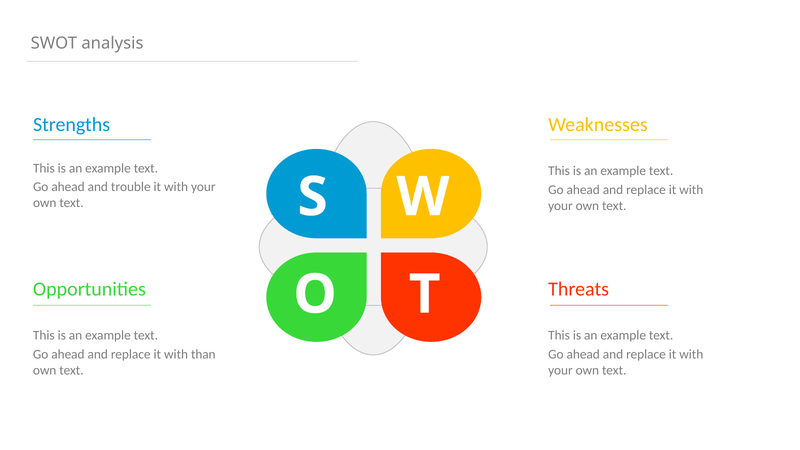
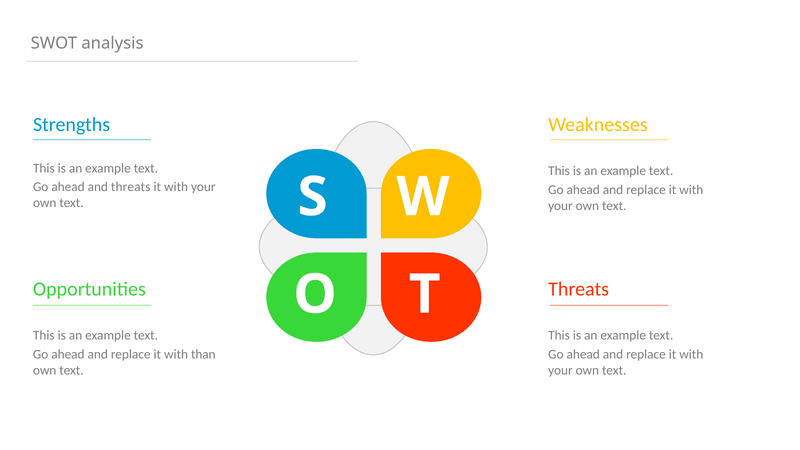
and trouble: trouble -> threats
